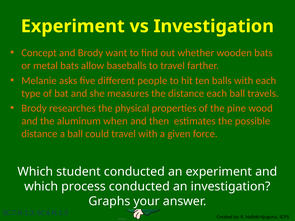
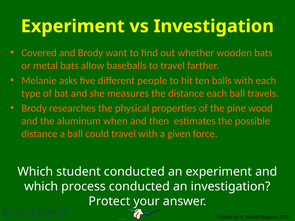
Concept: Concept -> Covered
Graphs: Graphs -> Protect
